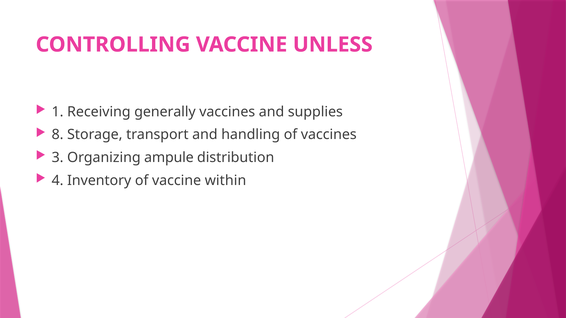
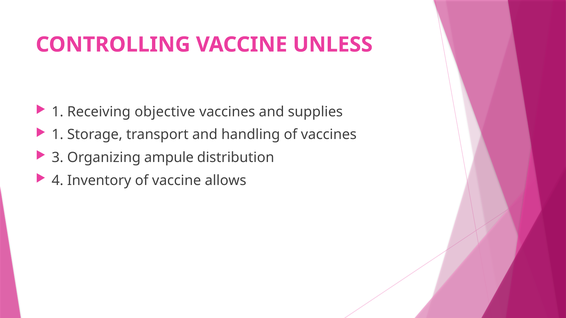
generally: generally -> objective
8 at (58, 135): 8 -> 1
within: within -> allows
